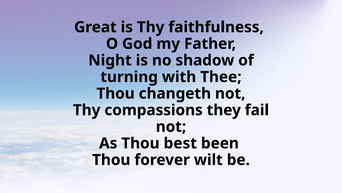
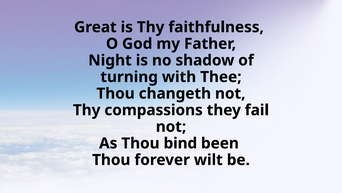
best: best -> bind
